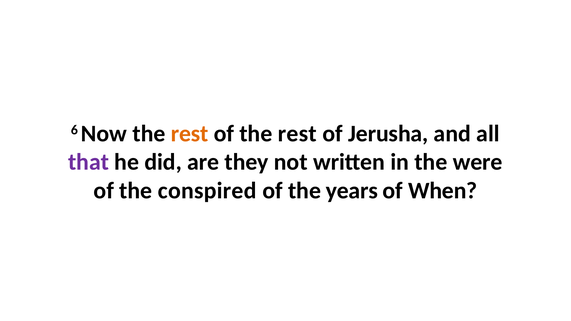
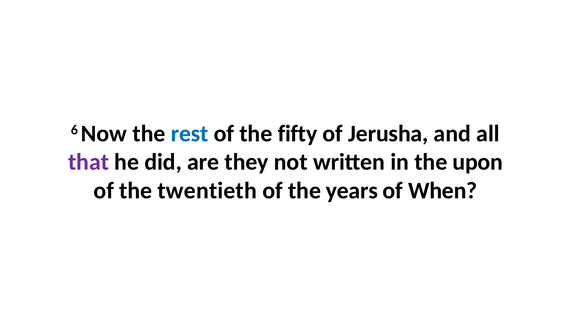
rest at (190, 134) colour: orange -> blue
of the rest: rest -> fifty
were: were -> upon
conspired: conspired -> twentieth
